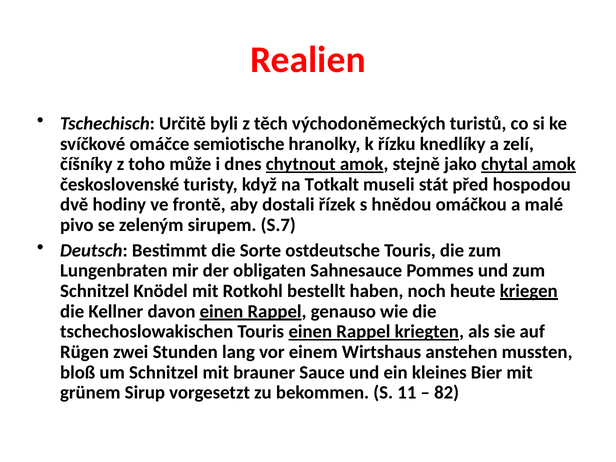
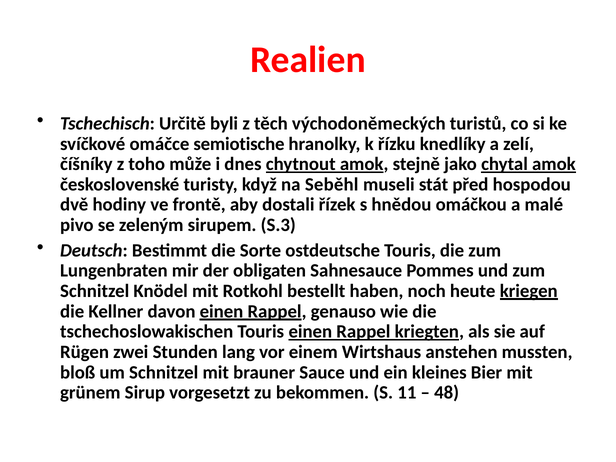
Totkalt: Totkalt -> Seběhl
S.7: S.7 -> S.3
82: 82 -> 48
